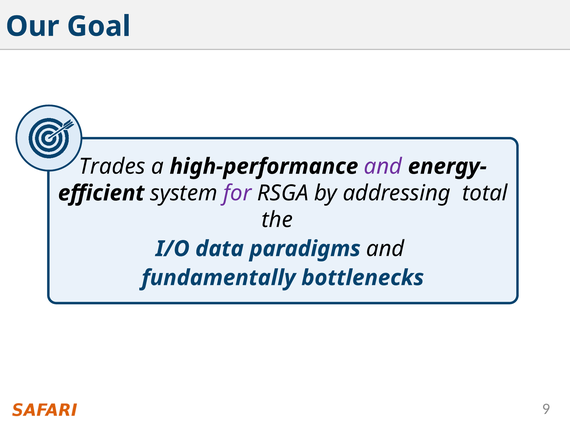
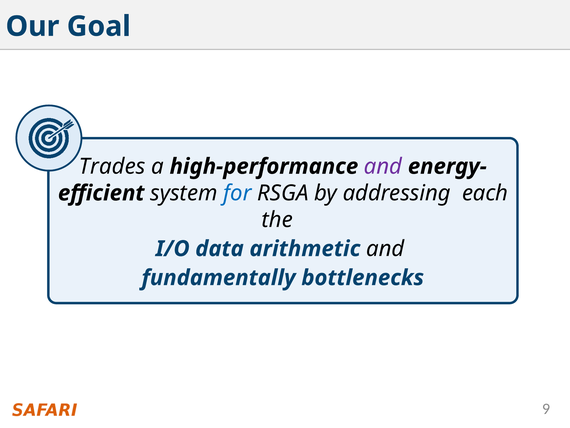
for colour: purple -> blue
total: total -> each
paradigms: paradigms -> arithmetic
